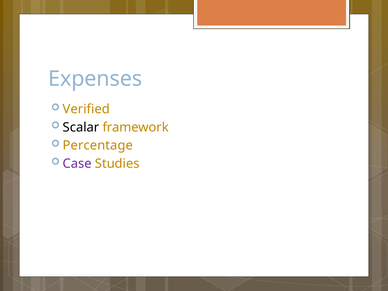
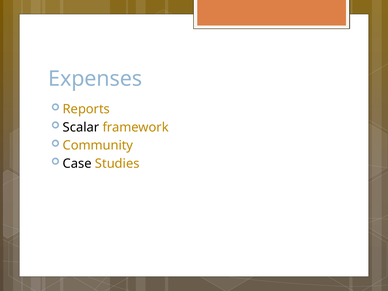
Verified: Verified -> Reports
Percentage: Percentage -> Community
Case colour: purple -> black
